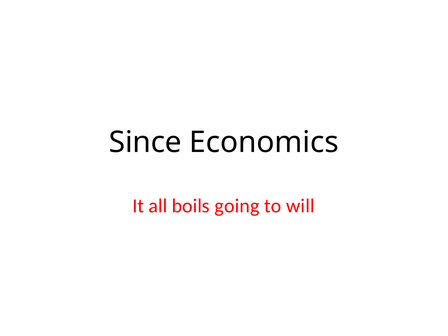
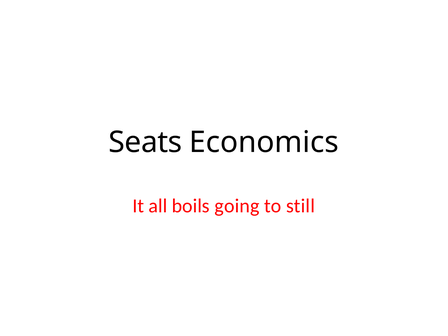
Since: Since -> Seats
will: will -> still
